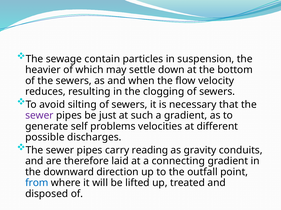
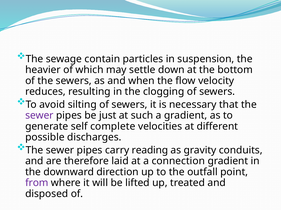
problems: problems -> complete
connecting: connecting -> connection
from colour: blue -> purple
